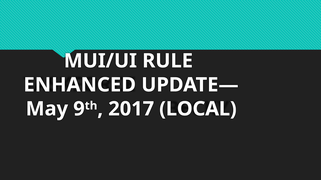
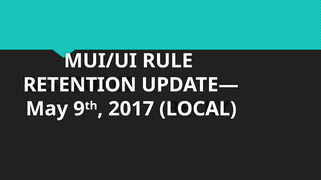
ENHANCED: ENHANCED -> RETENTION
